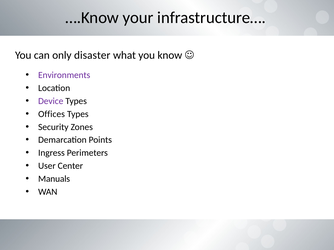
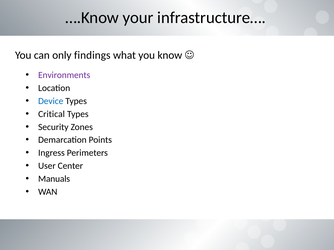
disaster: disaster -> findings
Device colour: purple -> blue
Offices: Offices -> Critical
